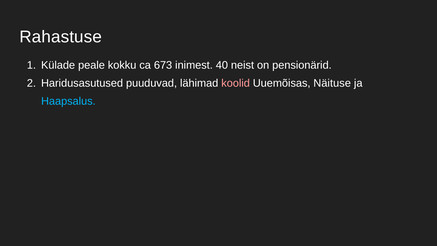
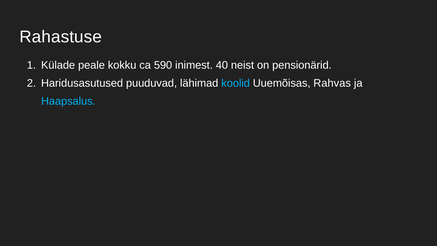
673: 673 -> 590
koolid colour: pink -> light blue
Näituse: Näituse -> Rahvas
